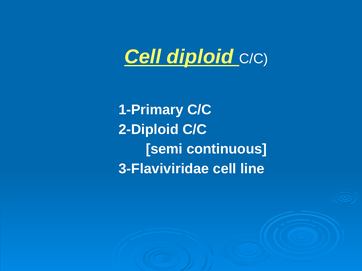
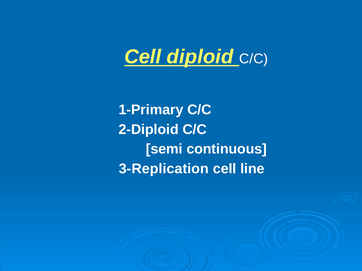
3-Flaviviridae: 3-Flaviviridae -> 3-Replication
